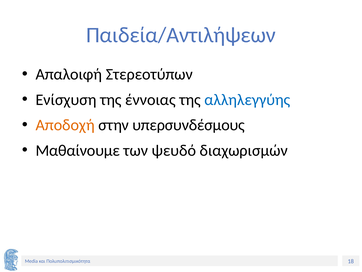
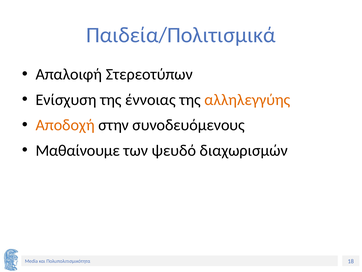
Παιδεία/Αντιλήψεων: Παιδεία/Αντιλήψεων -> Παιδεία/Πολιτισμικά
αλληλεγγύης colour: blue -> orange
υπερσυνδέσμους: υπερσυνδέσμους -> συνοδευόμενους
